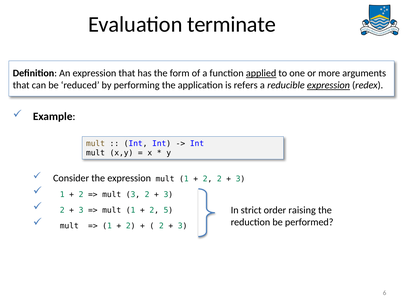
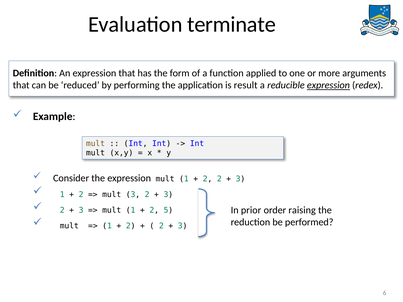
applied underline: present -> none
refers: refers -> result
strict: strict -> prior
